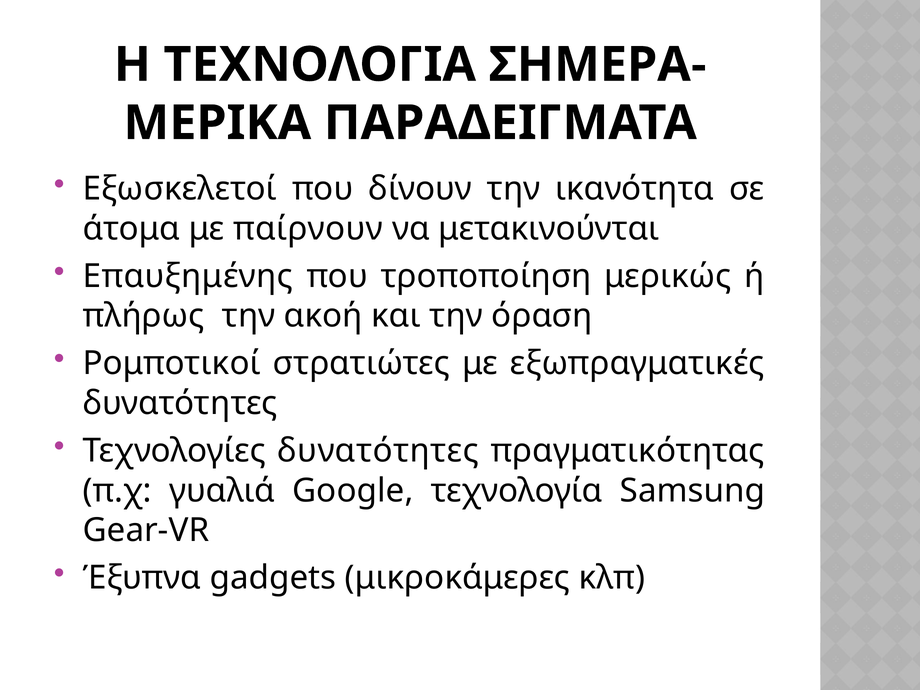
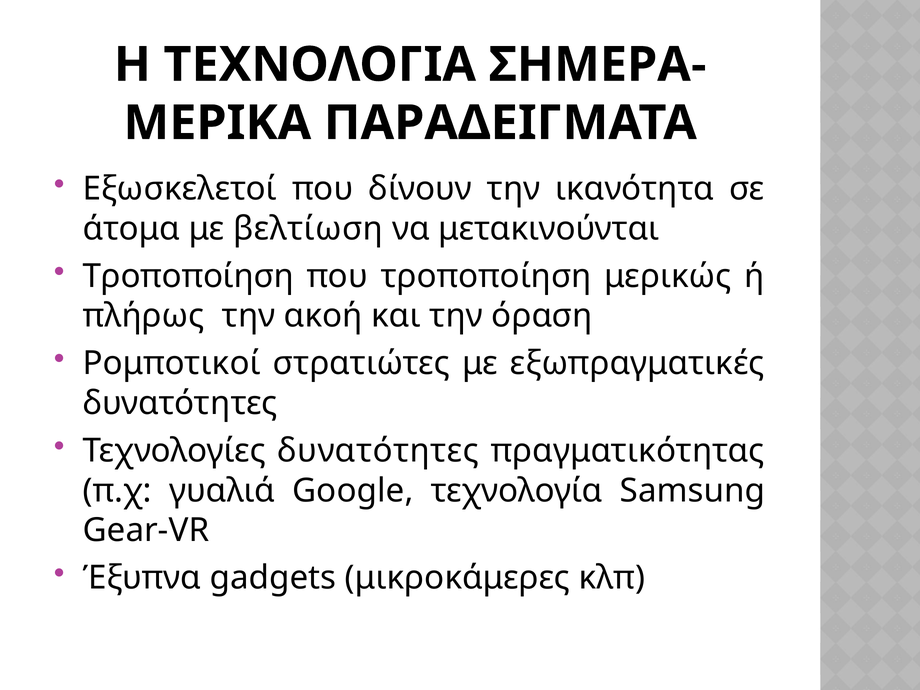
παίρνουν: παίρνουν -> βελτίωση
Επαυξημένης at (188, 276): Επαυξημένης -> Τροποποίηση
